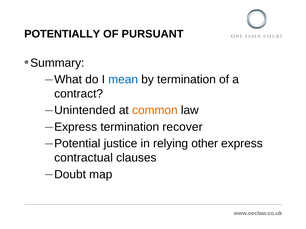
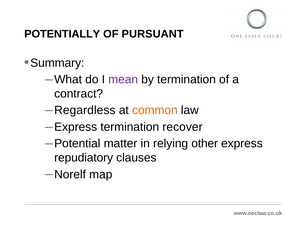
mean colour: blue -> purple
Unintended: Unintended -> Regardless
justice: justice -> matter
contractual: contractual -> repudiatory
Doubt: Doubt -> Norelf
